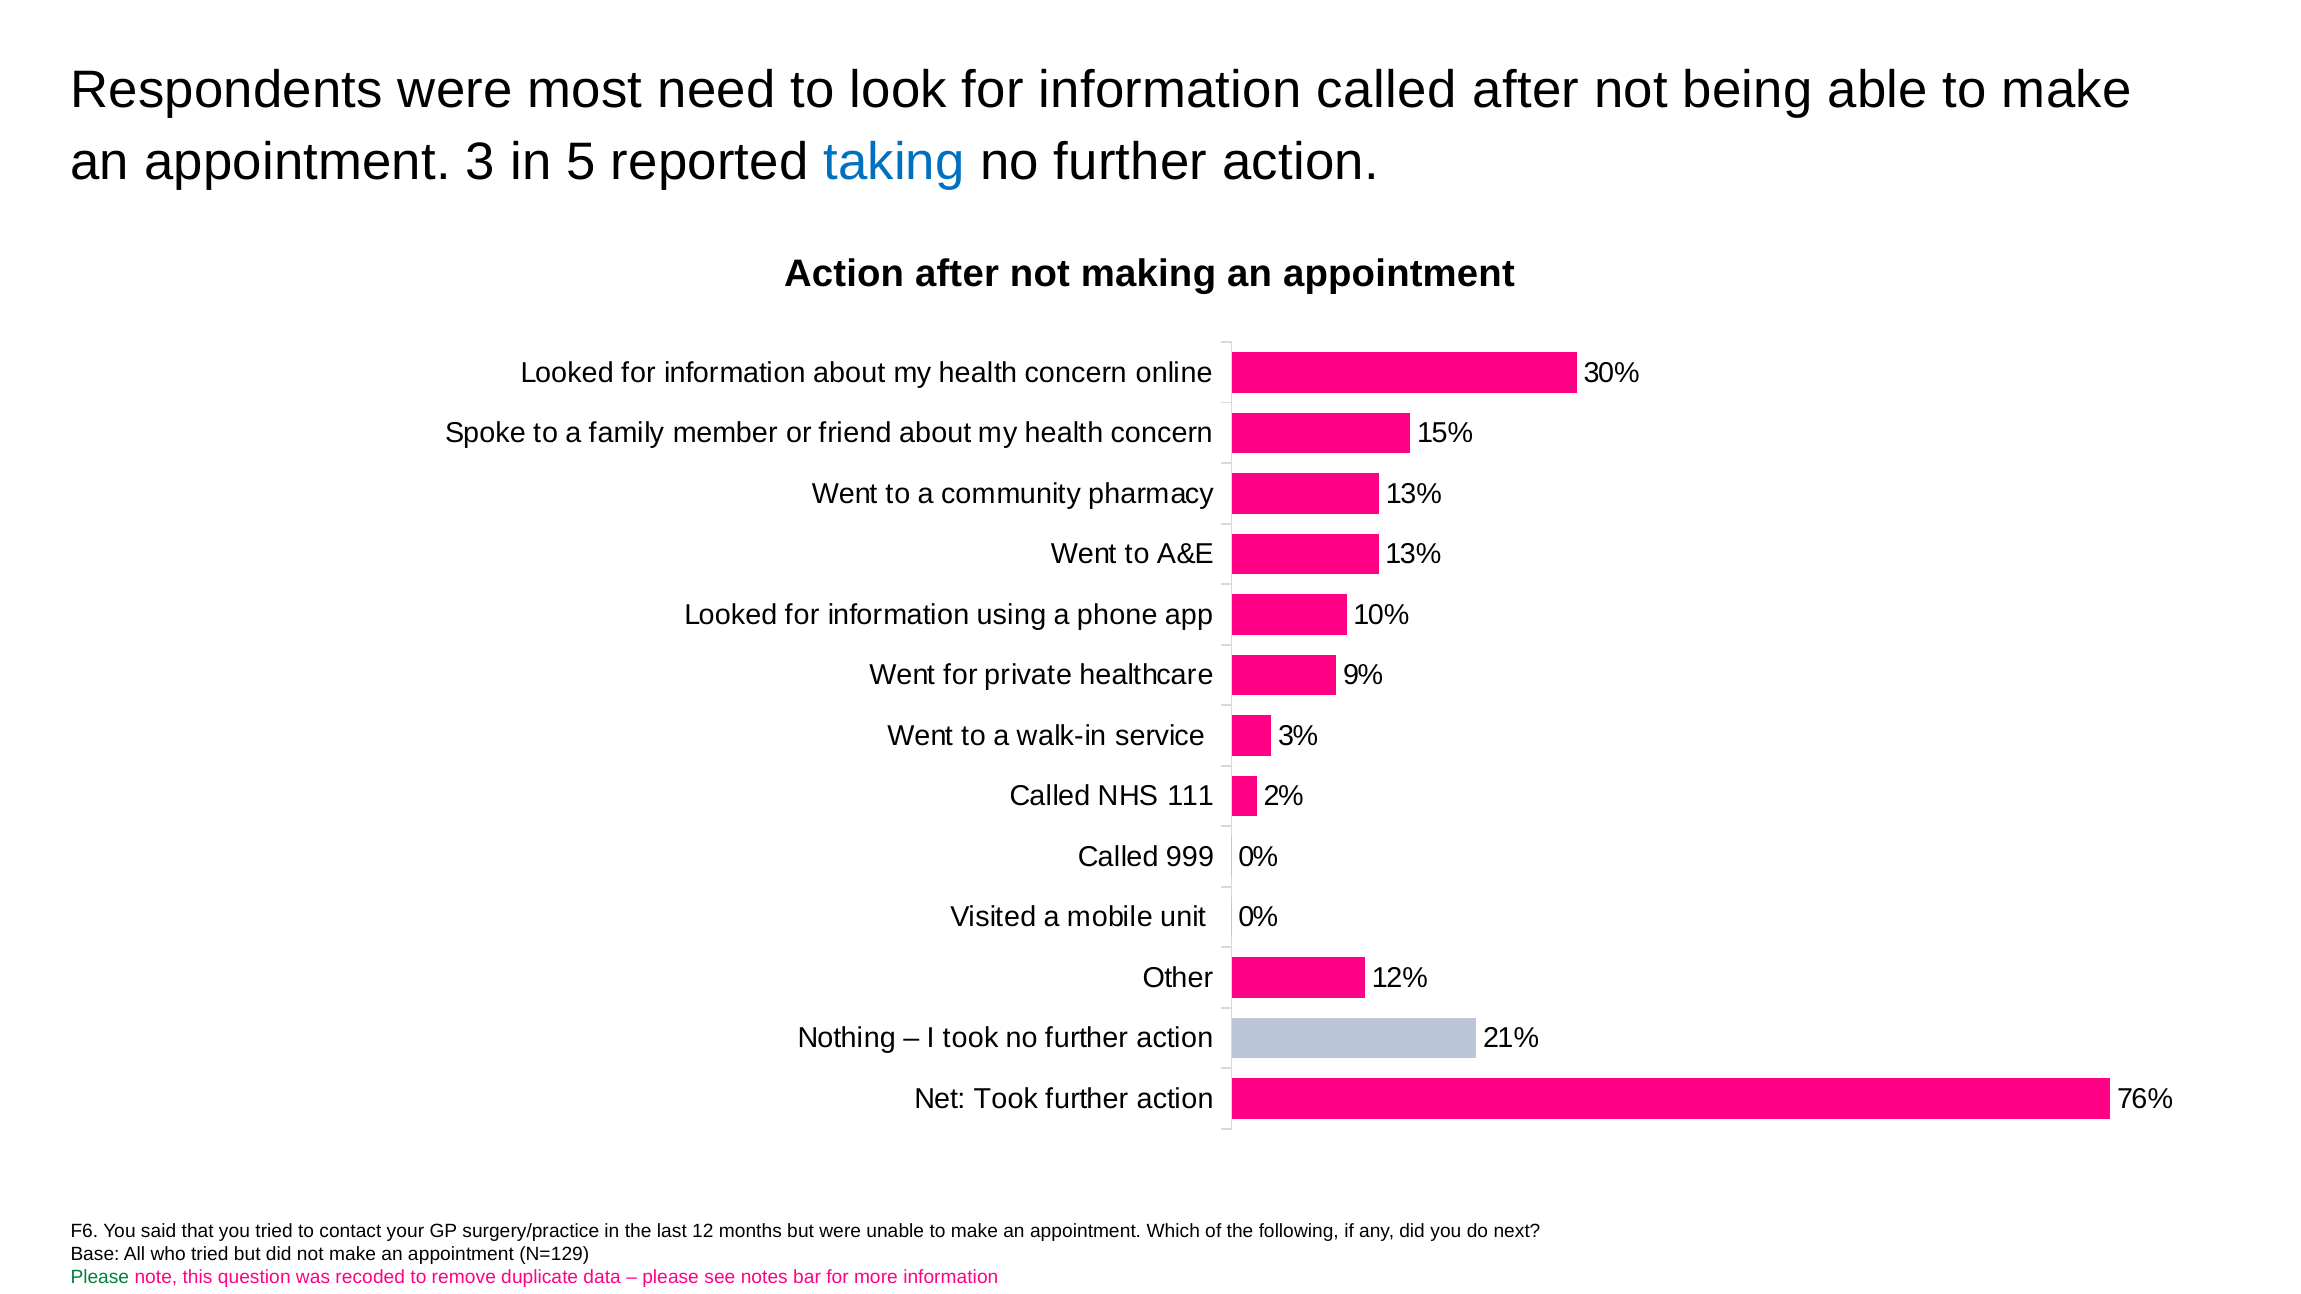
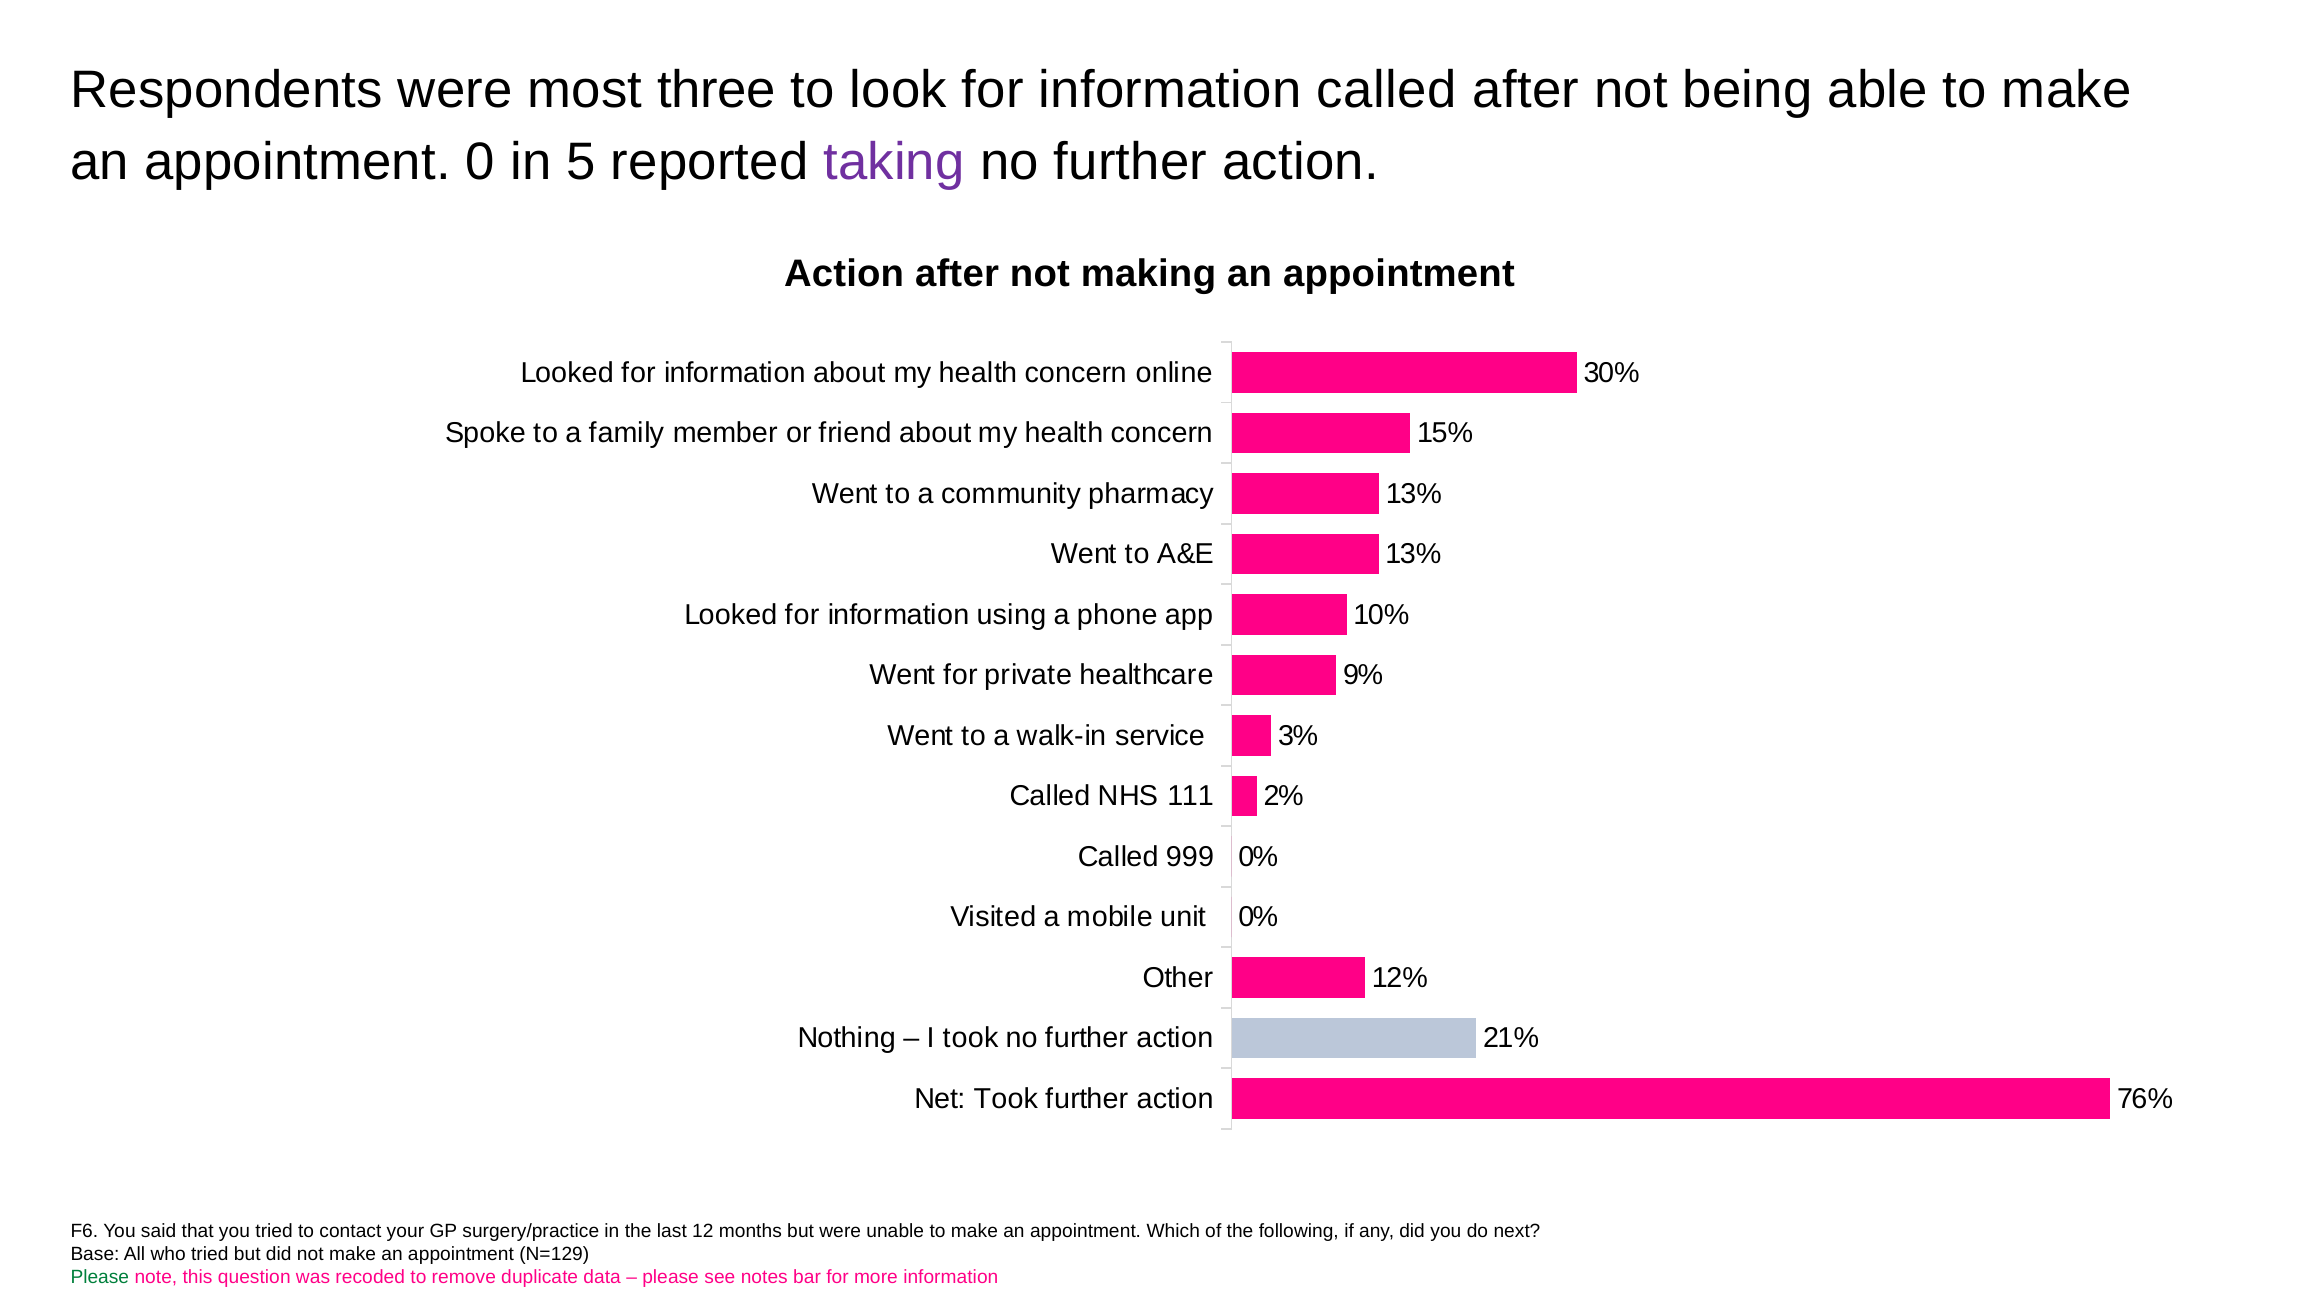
need: need -> three
3: 3 -> 0
taking colour: blue -> purple
